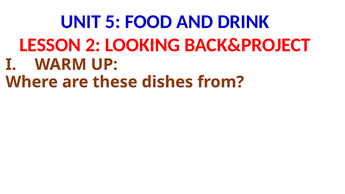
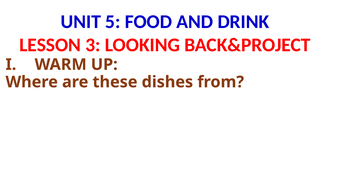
2: 2 -> 3
